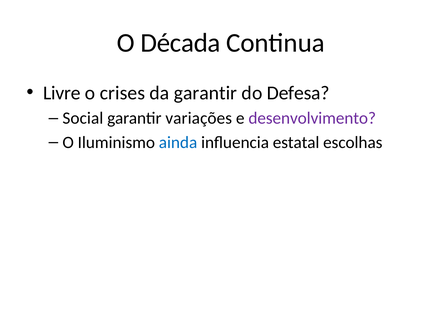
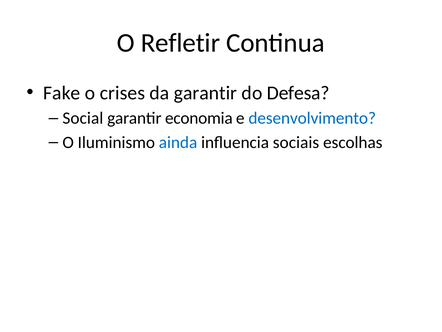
Década: Década -> Refletir
Livre: Livre -> Fake
variações: variações -> economia
desenvolvimento colour: purple -> blue
estatal: estatal -> sociais
